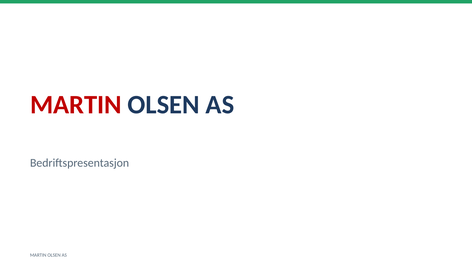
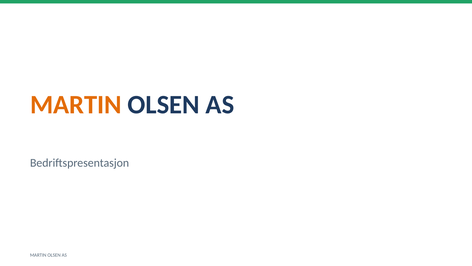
MARTIN at (76, 105) colour: red -> orange
